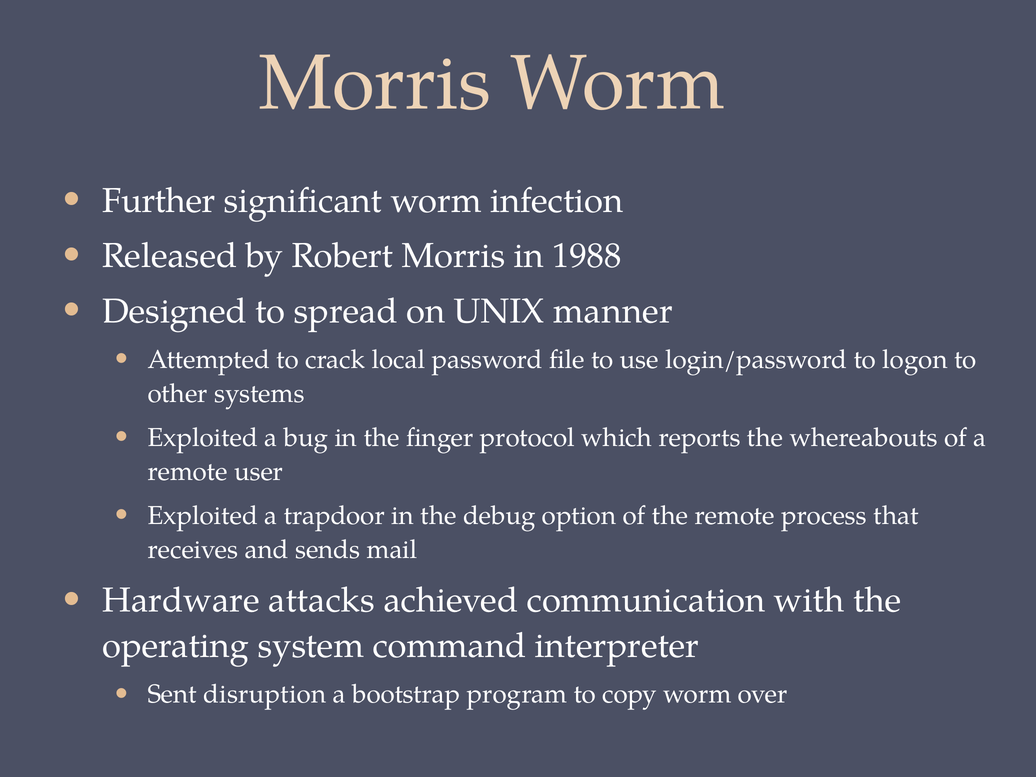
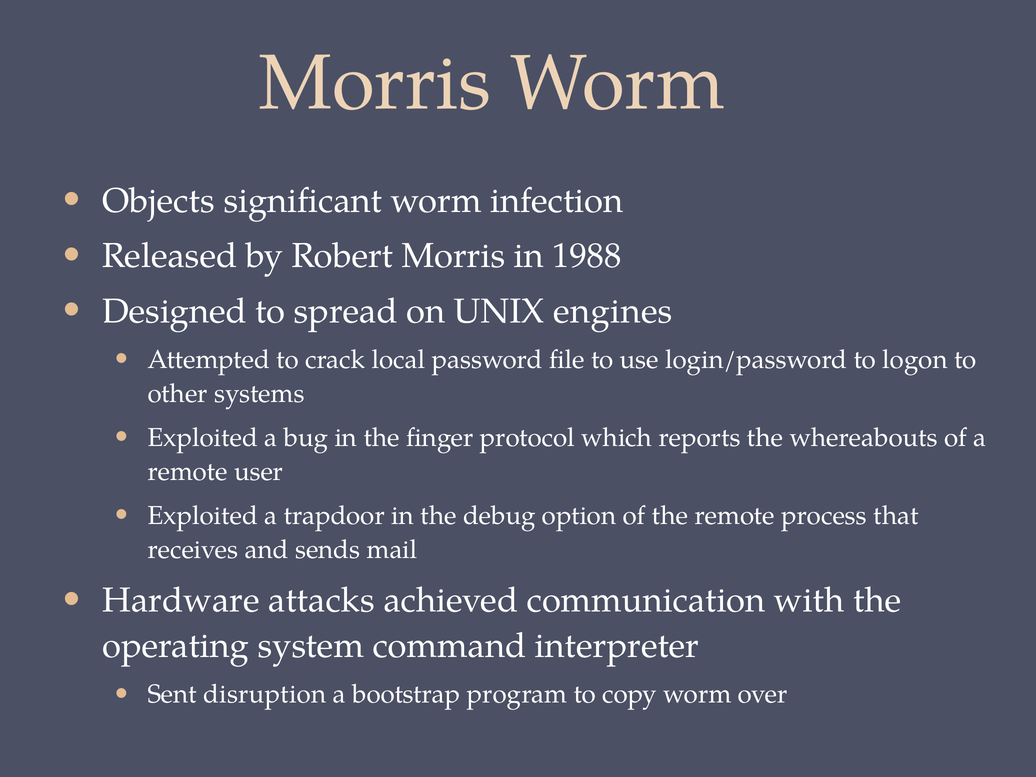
Further: Further -> Objects
manner: manner -> engines
